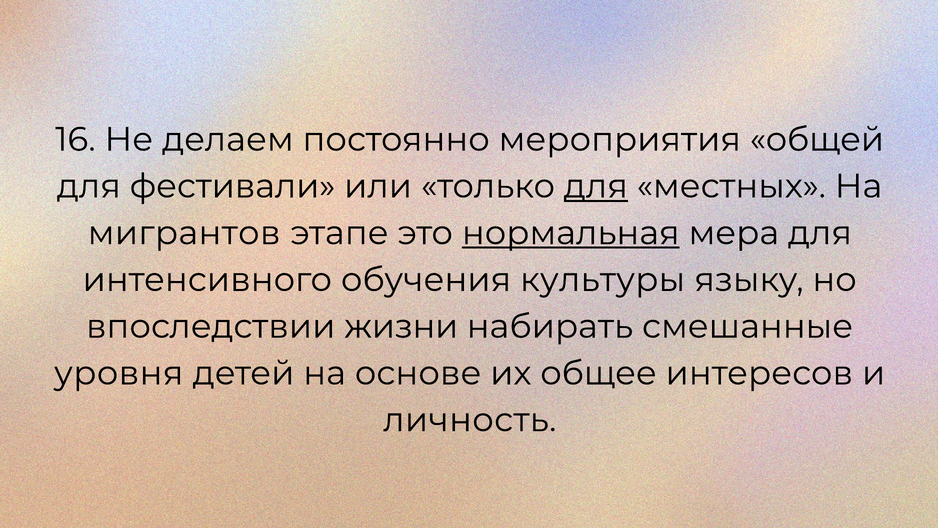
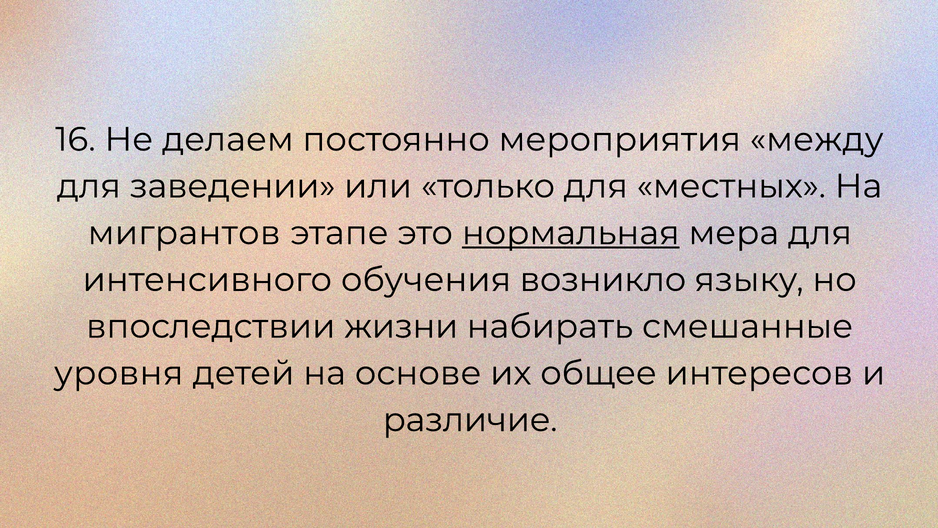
общей: общей -> между
фестивали: фестивали -> заведении
для at (596, 186) underline: present -> none
культуры: культуры -> возникло
личность: личность -> различие
